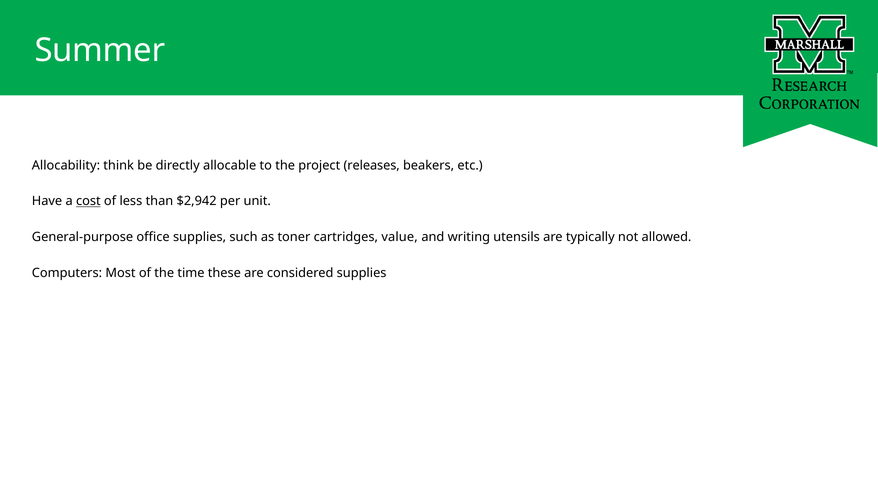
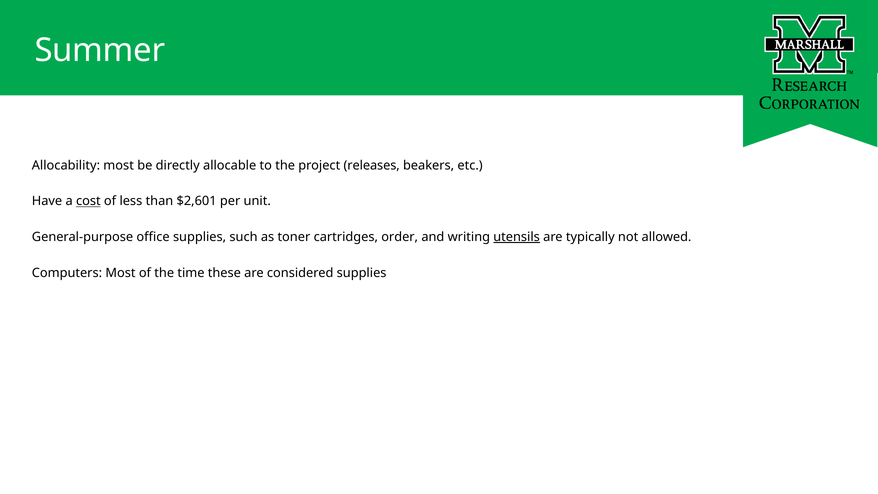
Allocability think: think -> most
$2,942: $2,942 -> $2,601
value: value -> order
utensils underline: none -> present
